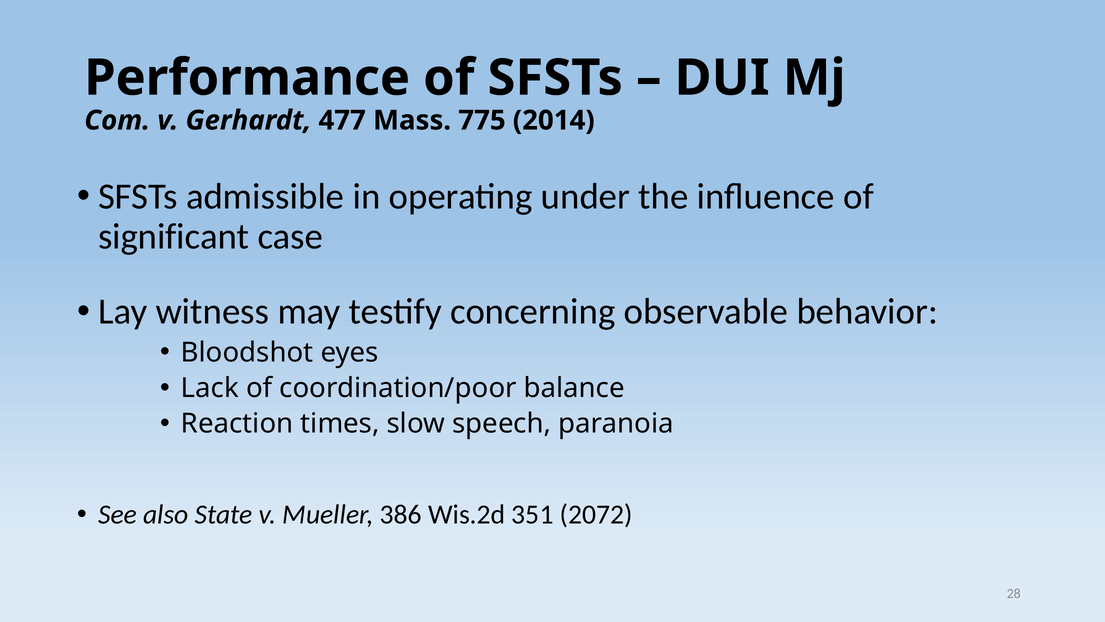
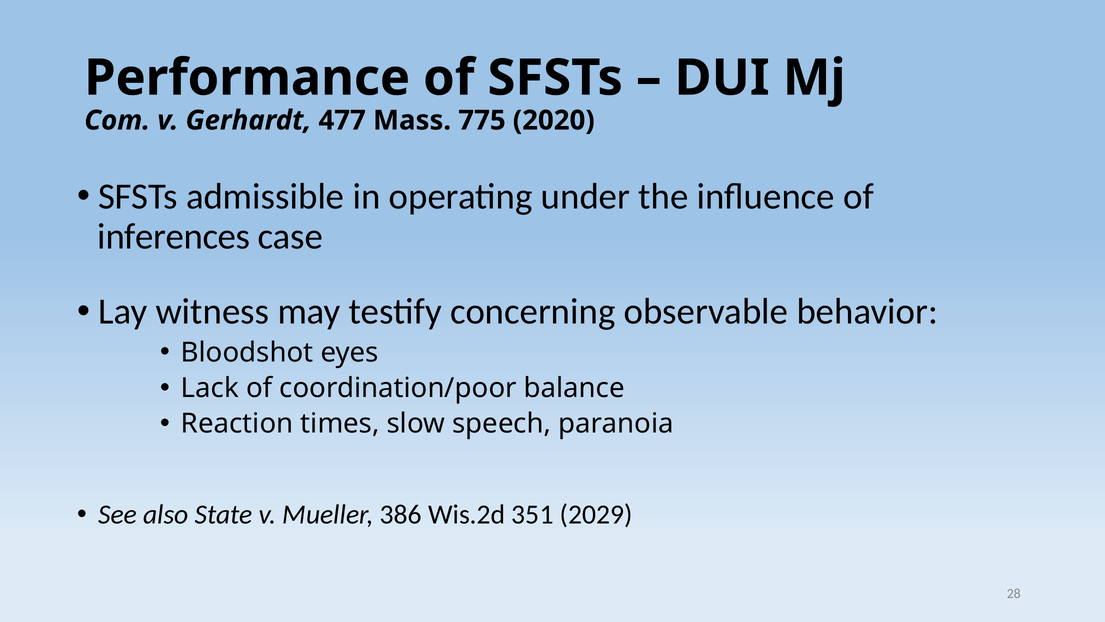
2014: 2014 -> 2020
significant: significant -> inferences
2072: 2072 -> 2029
